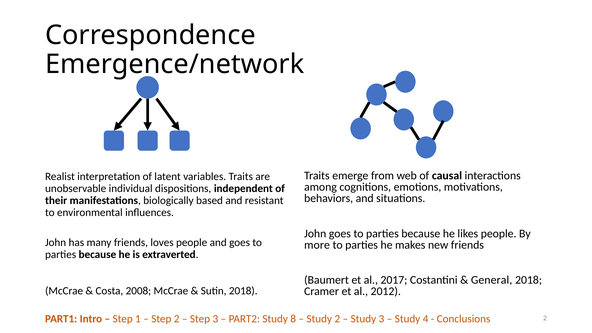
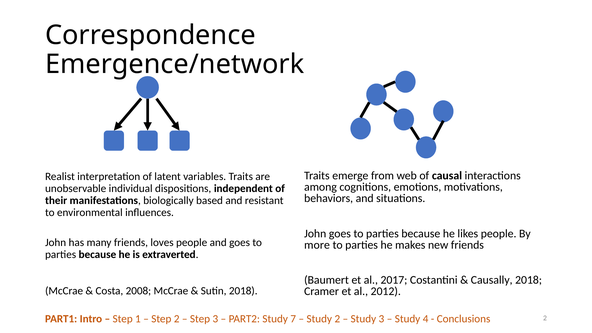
General: General -> Causally
8: 8 -> 7
